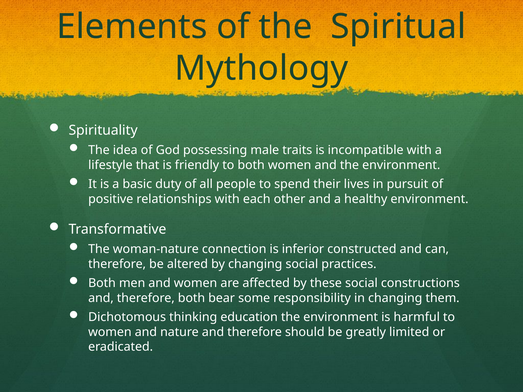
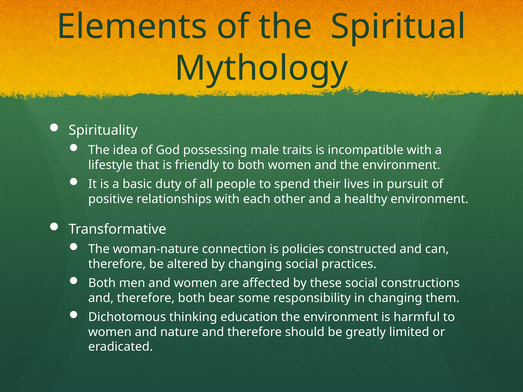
inferior: inferior -> policies
